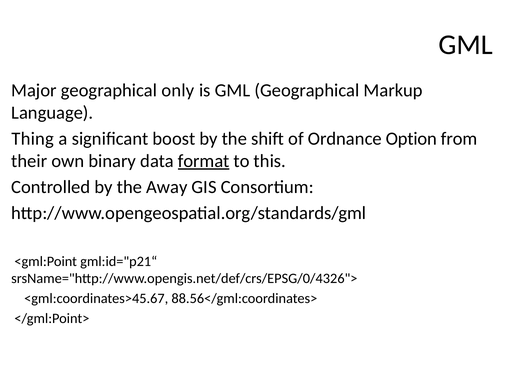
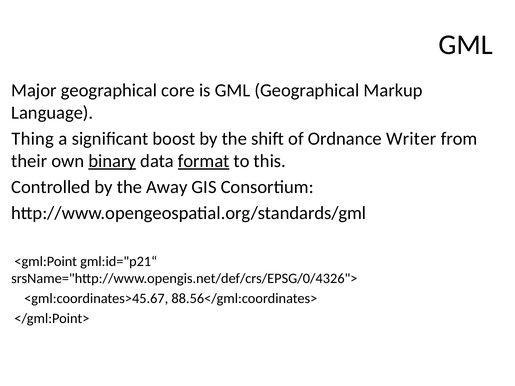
only: only -> core
Option: Option -> Writer
binary underline: none -> present
